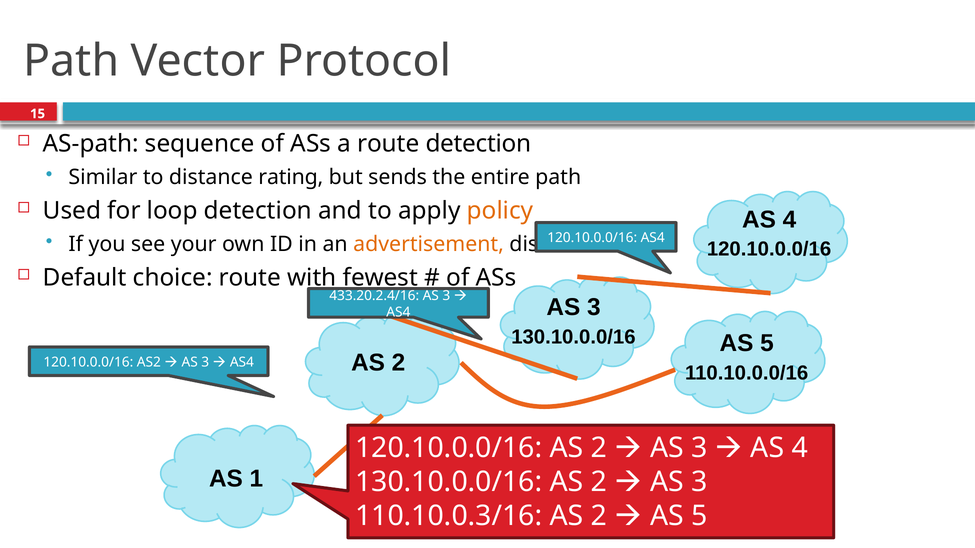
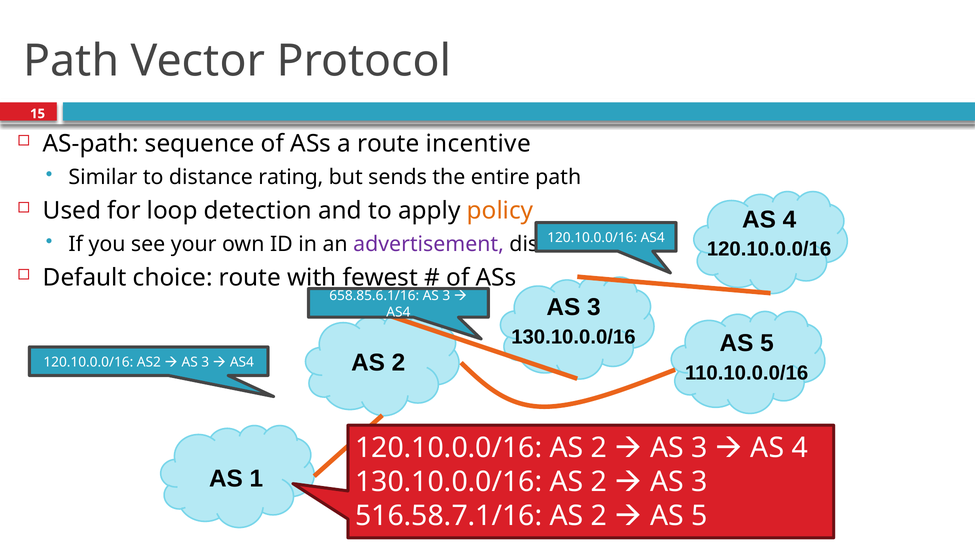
route detection: detection -> incentive
advertisement colour: orange -> purple
433.20.2.4/16: 433.20.2.4/16 -> 658.85.6.1/16
110.10.0.3/16: 110.10.0.3/16 -> 516.58.7.1/16
